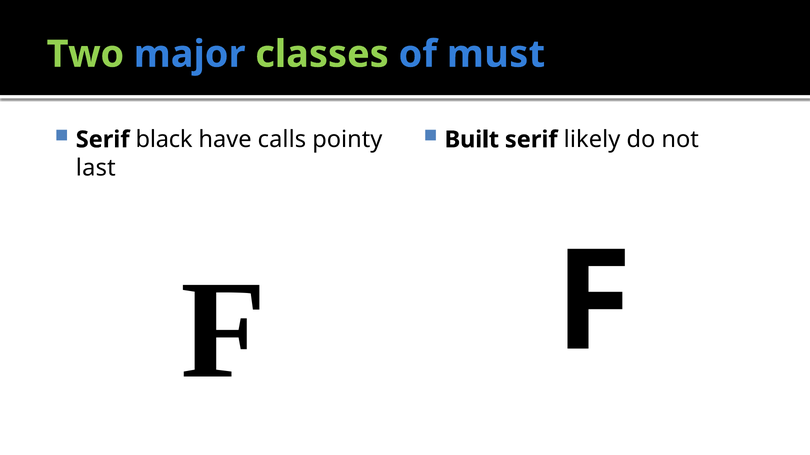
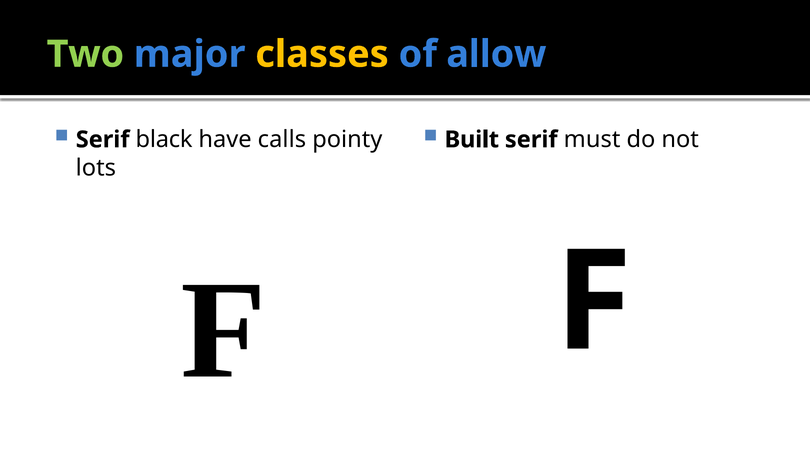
classes colour: light green -> yellow
must: must -> allow
likely: likely -> must
last: last -> lots
